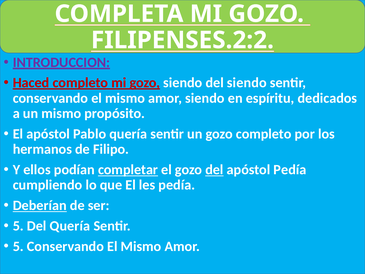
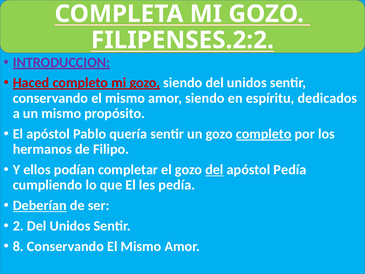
siendo del siendo: siendo -> unidos
completo at (264, 134) underline: none -> present
completar underline: present -> none
5 at (18, 226): 5 -> 2
Quería at (70, 226): Quería -> Unidos
5 at (18, 246): 5 -> 8
